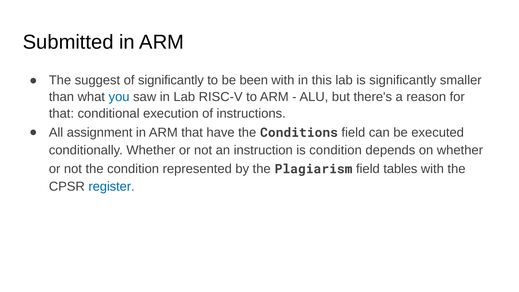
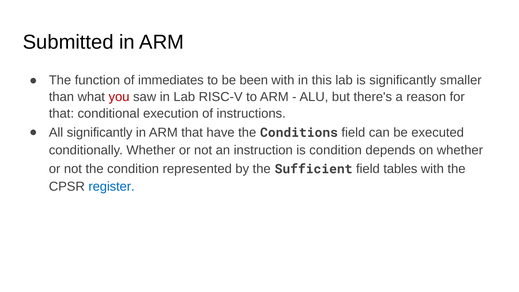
suggest: suggest -> function
of significantly: significantly -> immediates
you colour: blue -> red
All assignment: assignment -> significantly
Plagiarism: Plagiarism -> Sufficient
